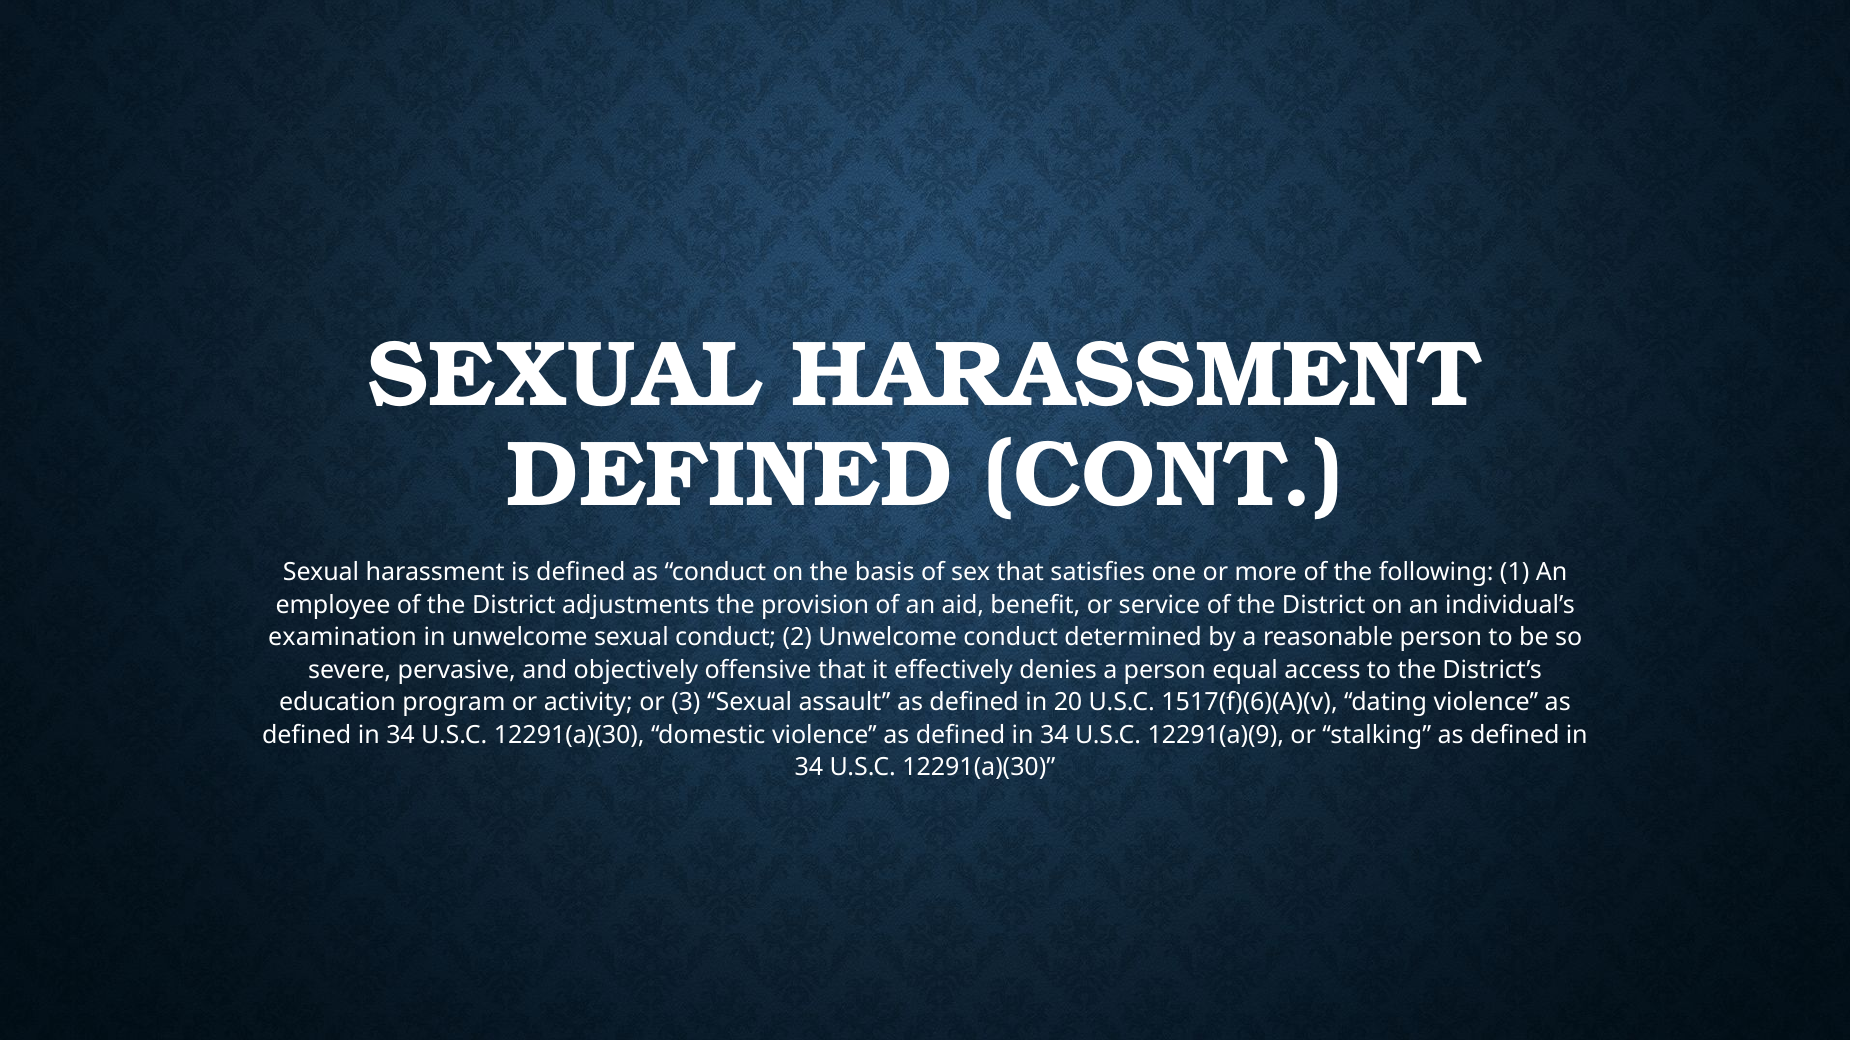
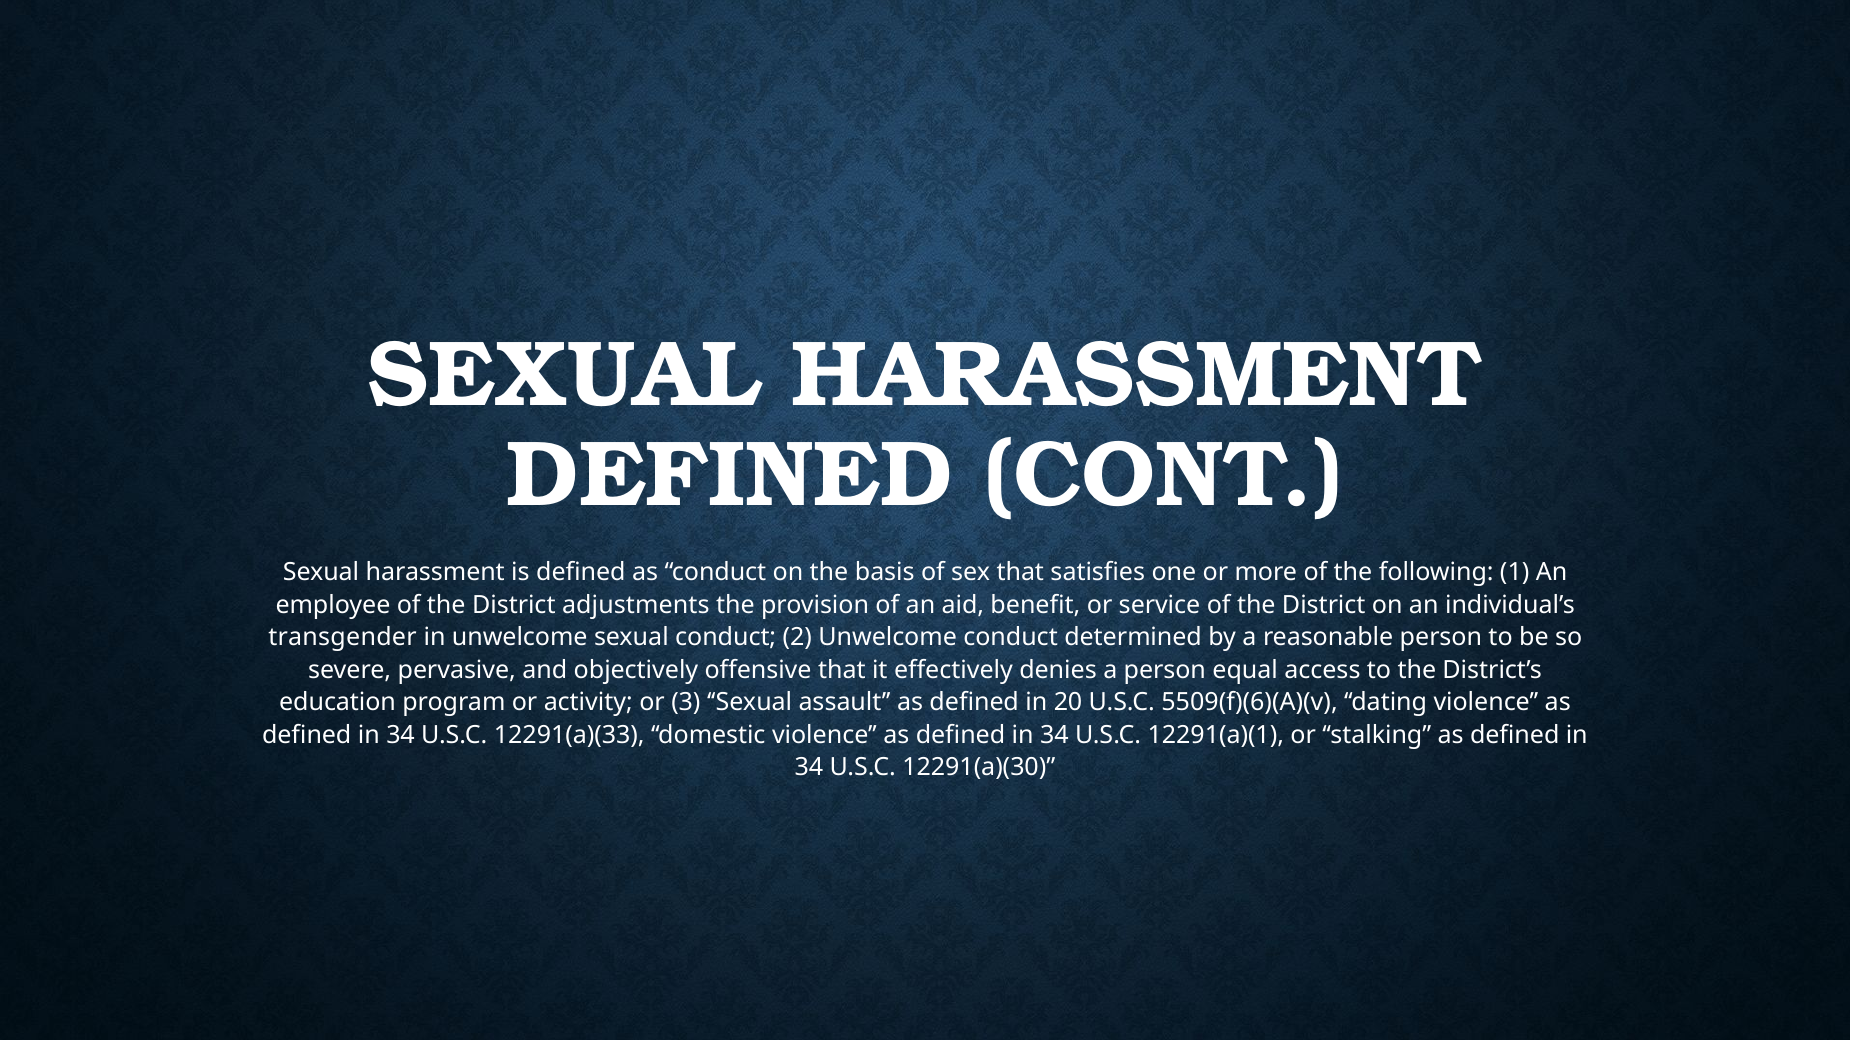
examination: examination -> transgender
1517(f)(6)(A)(v: 1517(f)(6)(A)(v -> 5509(f)(6)(A)(v
12291(a)(30 at (569, 735): 12291(a)(30 -> 12291(a)(33
12291(a)(9: 12291(a)(9 -> 12291(a)(1
